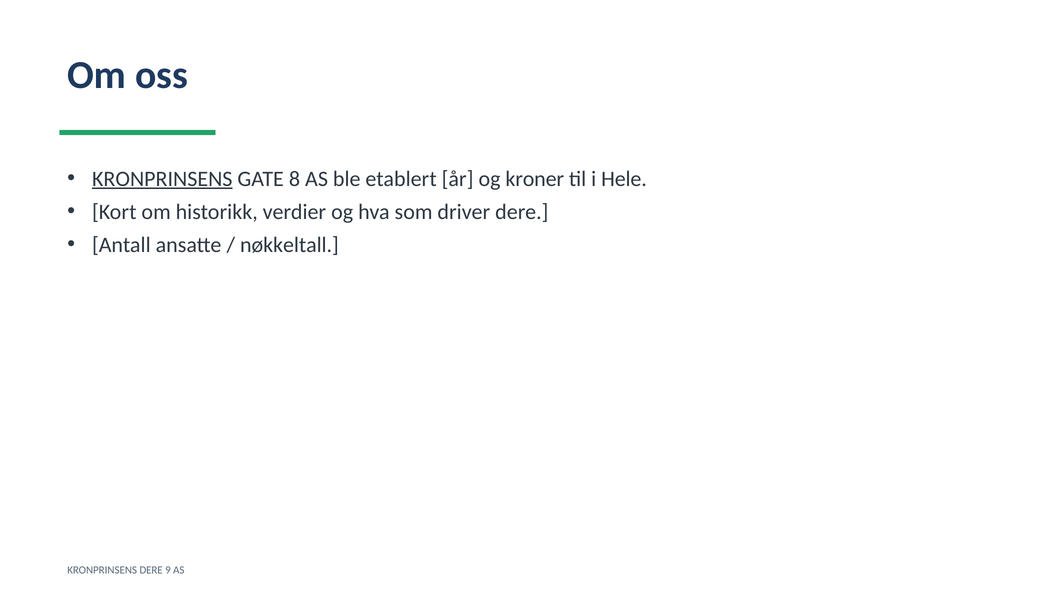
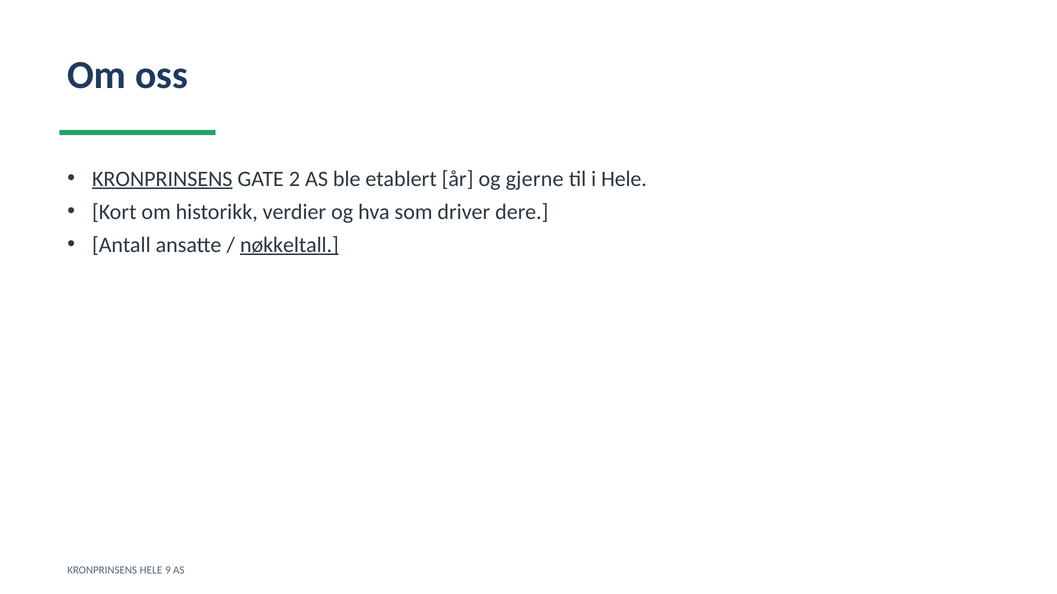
8: 8 -> 2
kroner: kroner -> gjerne
nøkkeltall underline: none -> present
KRONPRINSENS DERE: DERE -> HELE
